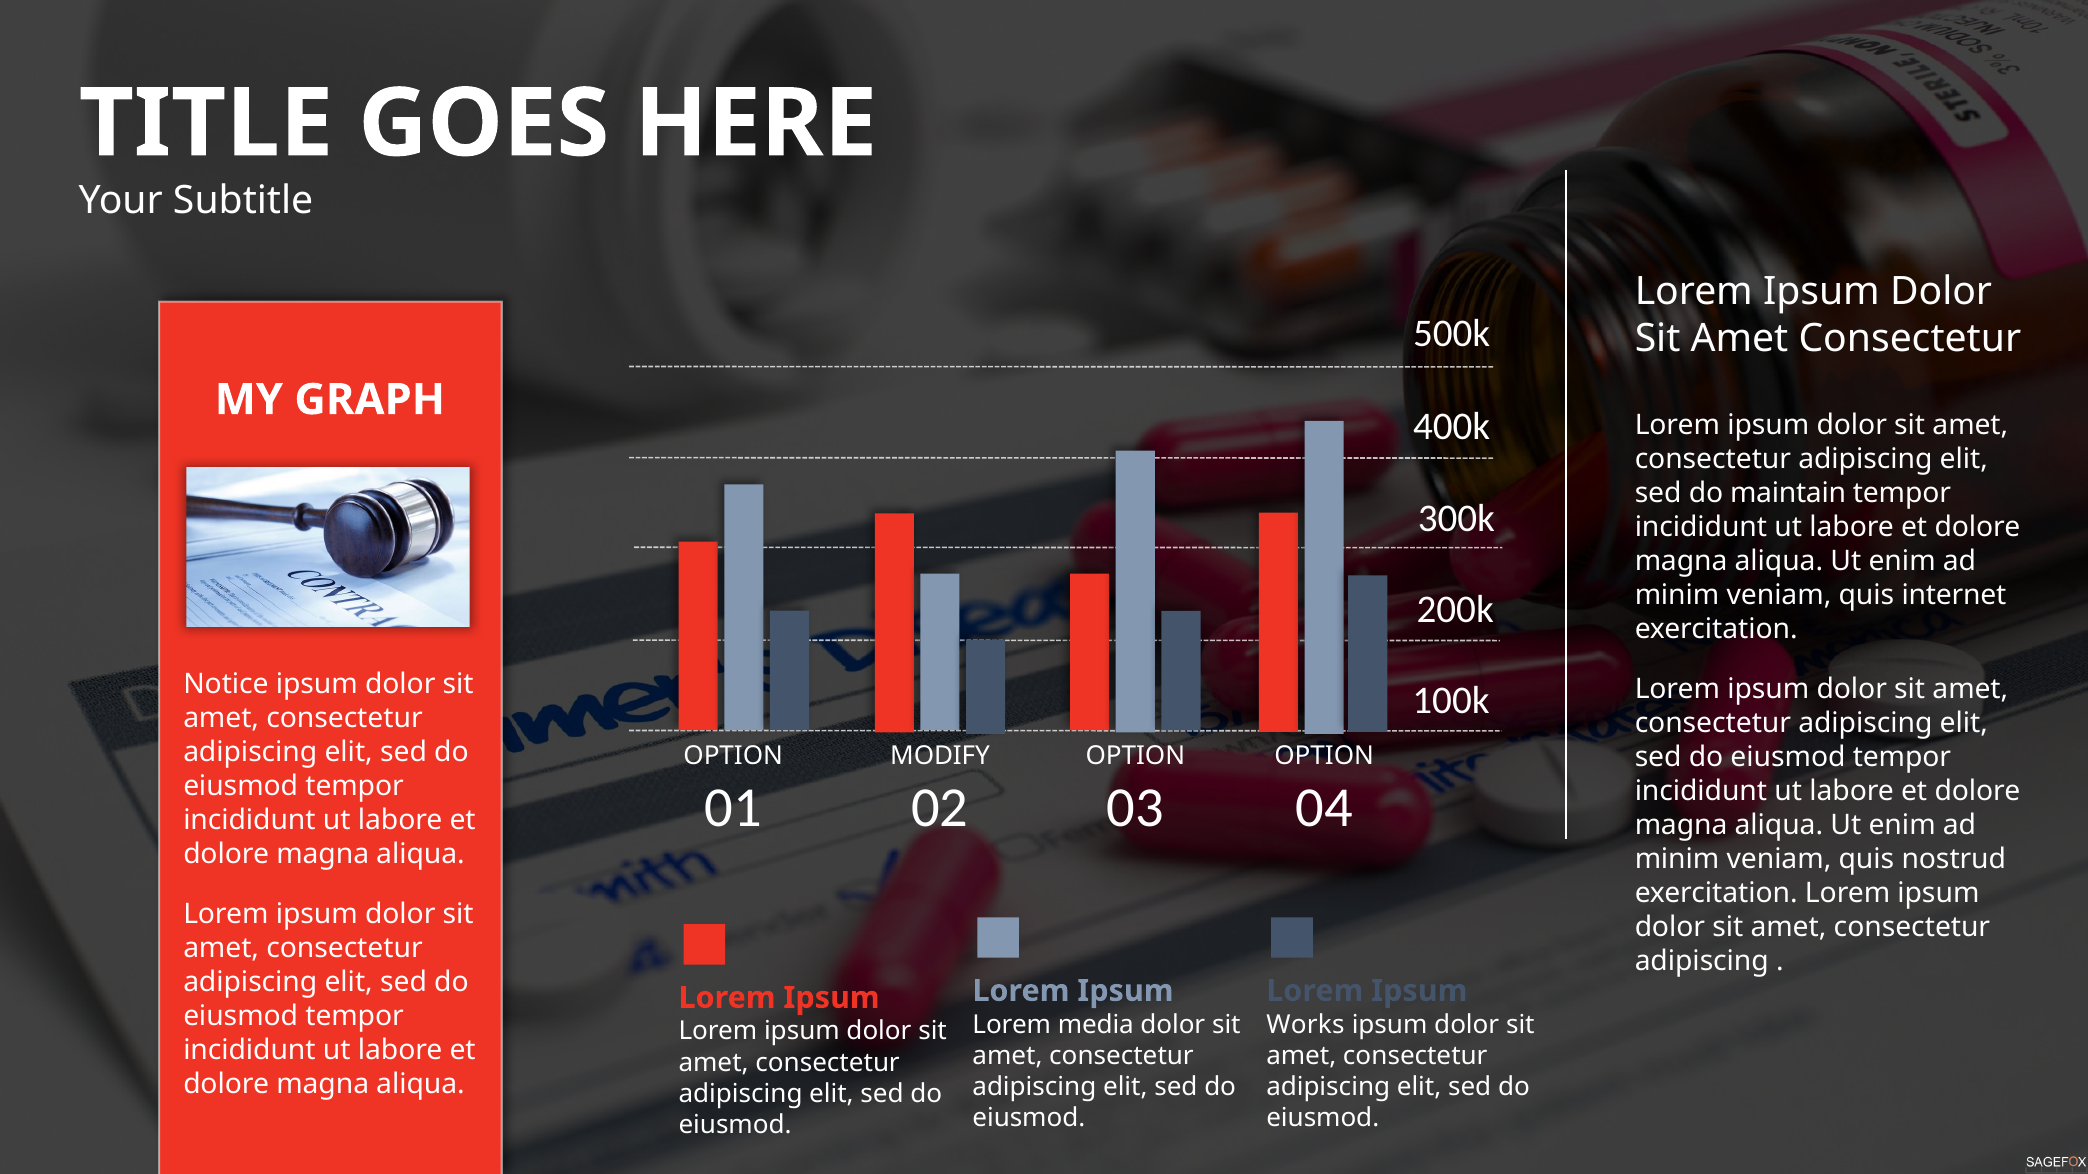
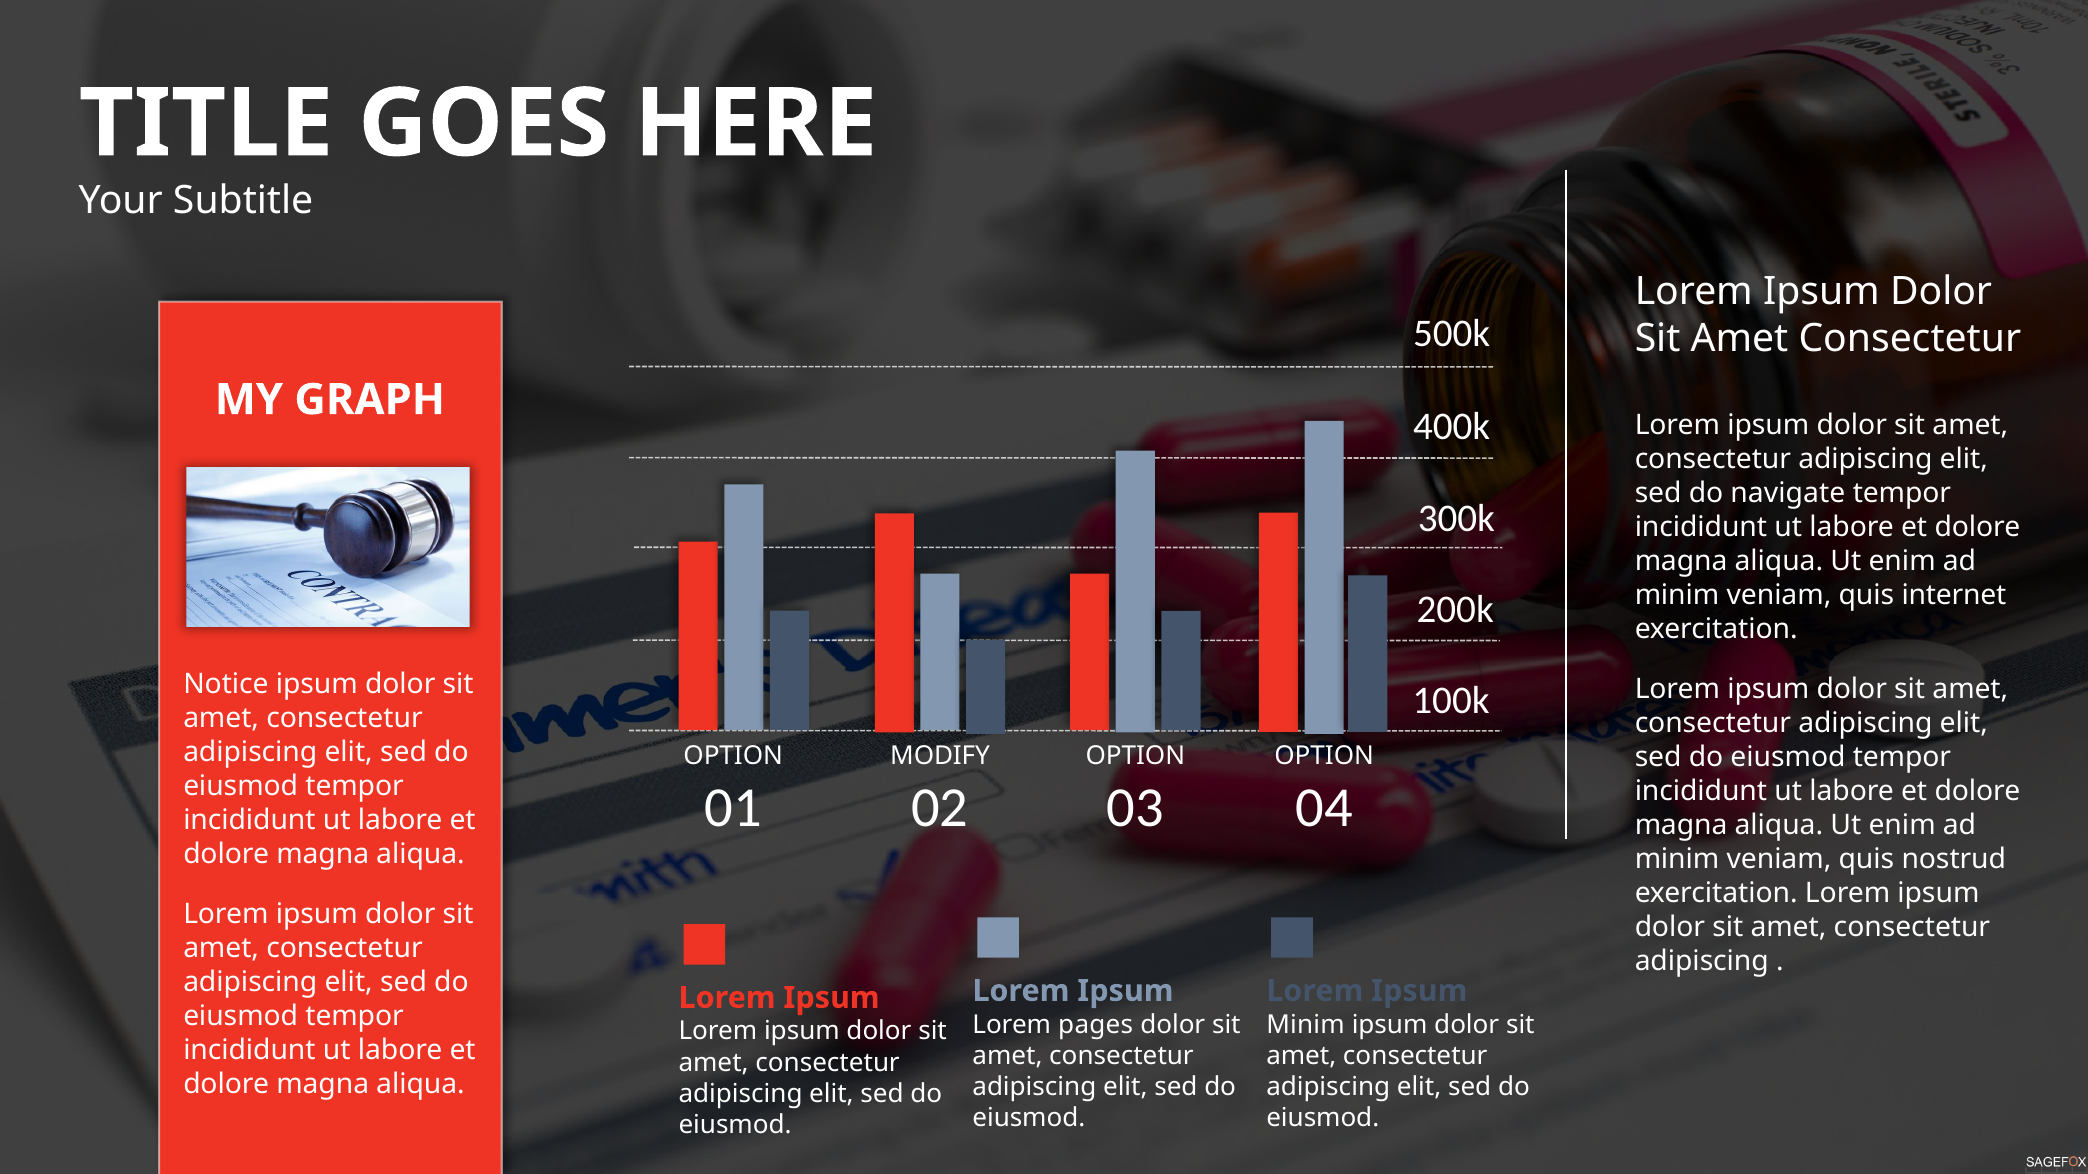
maintain: maintain -> navigate
media: media -> pages
Works at (1305, 1025): Works -> Minim
